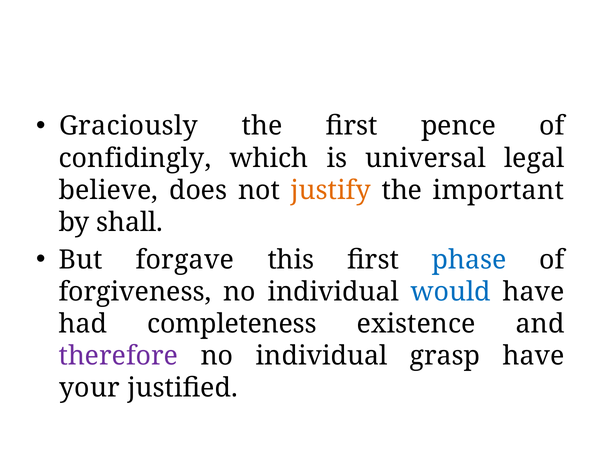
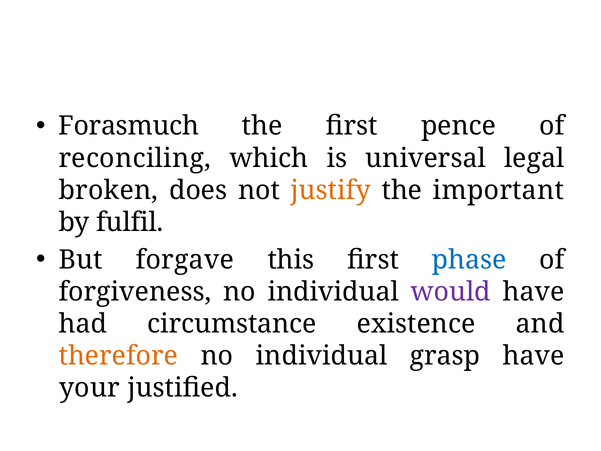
Graciously: Graciously -> Forasmuch
confidingly: confidingly -> reconciling
believe: believe -> broken
shall: shall -> fulfil
would colour: blue -> purple
completeness: completeness -> circumstance
therefore colour: purple -> orange
